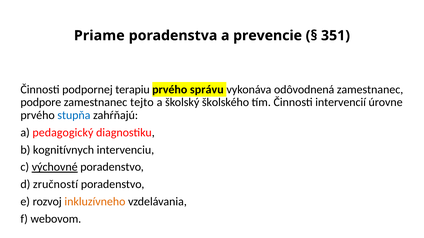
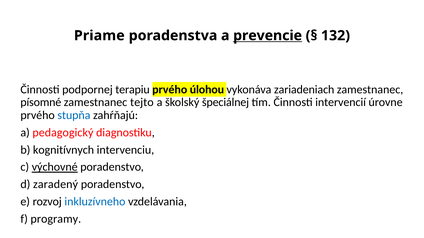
prevencie underline: none -> present
351: 351 -> 132
správu: správu -> úlohou
odôvodnená: odôvodnená -> zariadeniach
podpore: podpore -> písomné
školského: školského -> špeciálnej
zručností: zručností -> zaradený
inkluzívneho colour: orange -> blue
webovom: webovom -> programy
